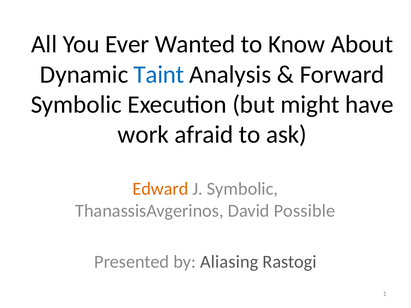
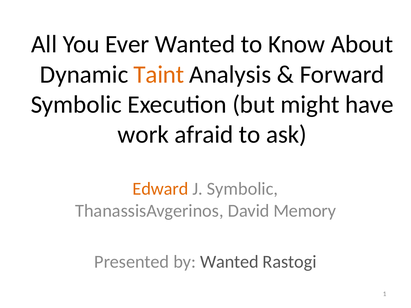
Taint colour: blue -> orange
Possible: Possible -> Memory
by Aliasing: Aliasing -> Wanted
